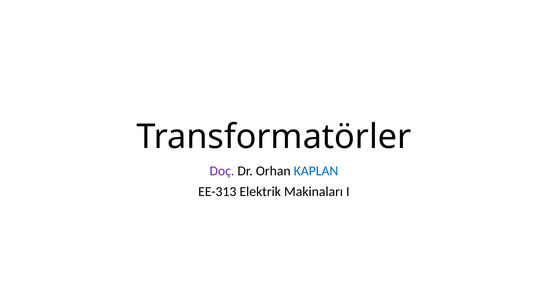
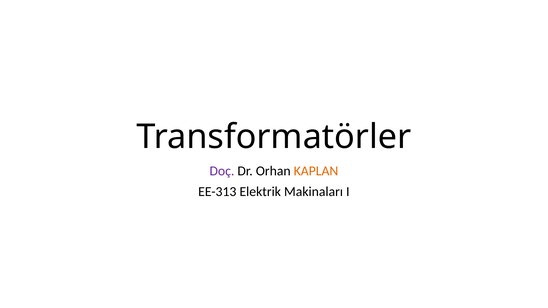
KAPLAN colour: blue -> orange
